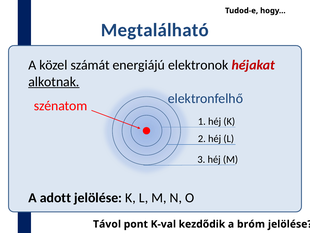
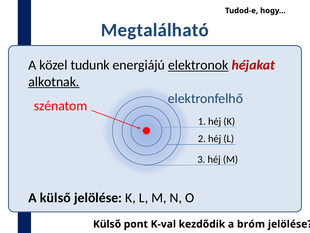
számát: számát -> tudunk
elektronok underline: none -> present
A adott: adott -> külső
Távol at (107, 224): Távol -> Külső
